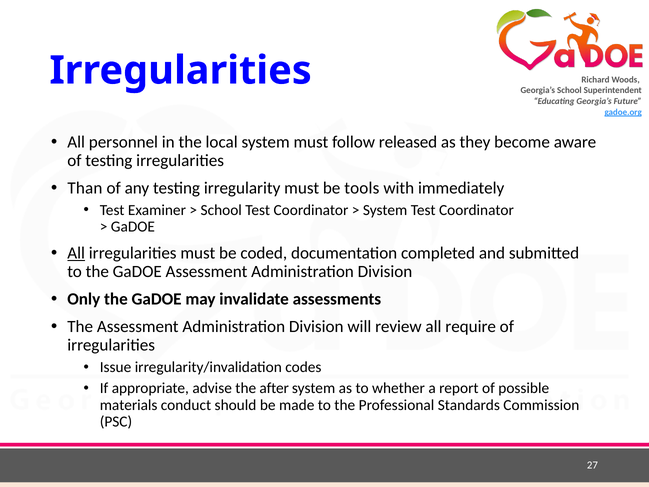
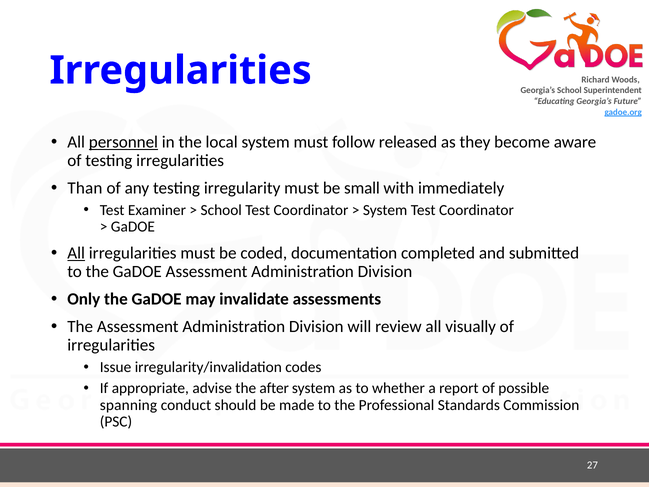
personnel underline: none -> present
tools: tools -> small
require: require -> visually
materials: materials -> spanning
